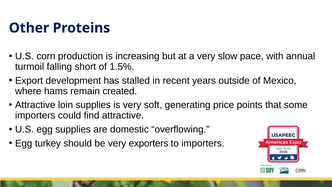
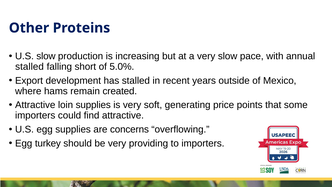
U.S corn: corn -> slow
turmoil at (30, 67): turmoil -> stalled
1.5%: 1.5% -> 5.0%
domestic: domestic -> concerns
exporters: exporters -> providing
